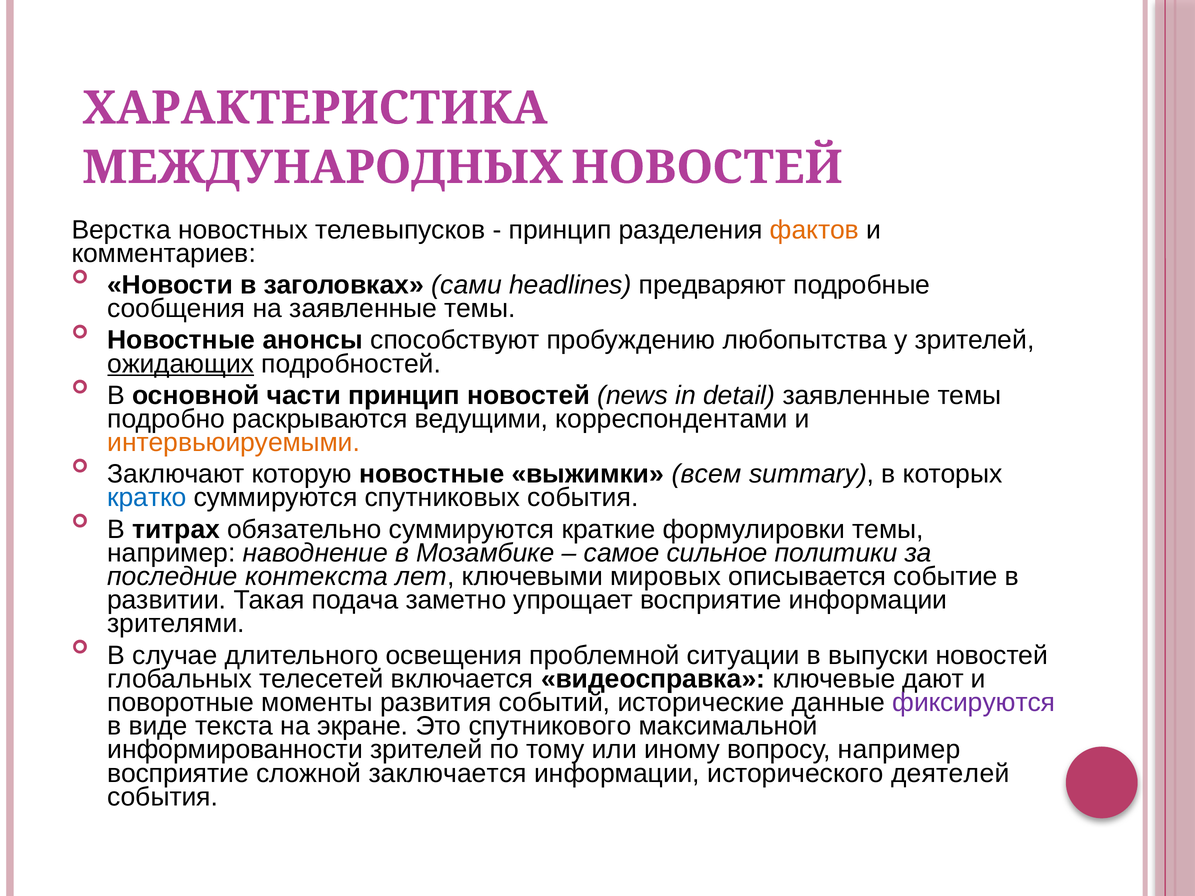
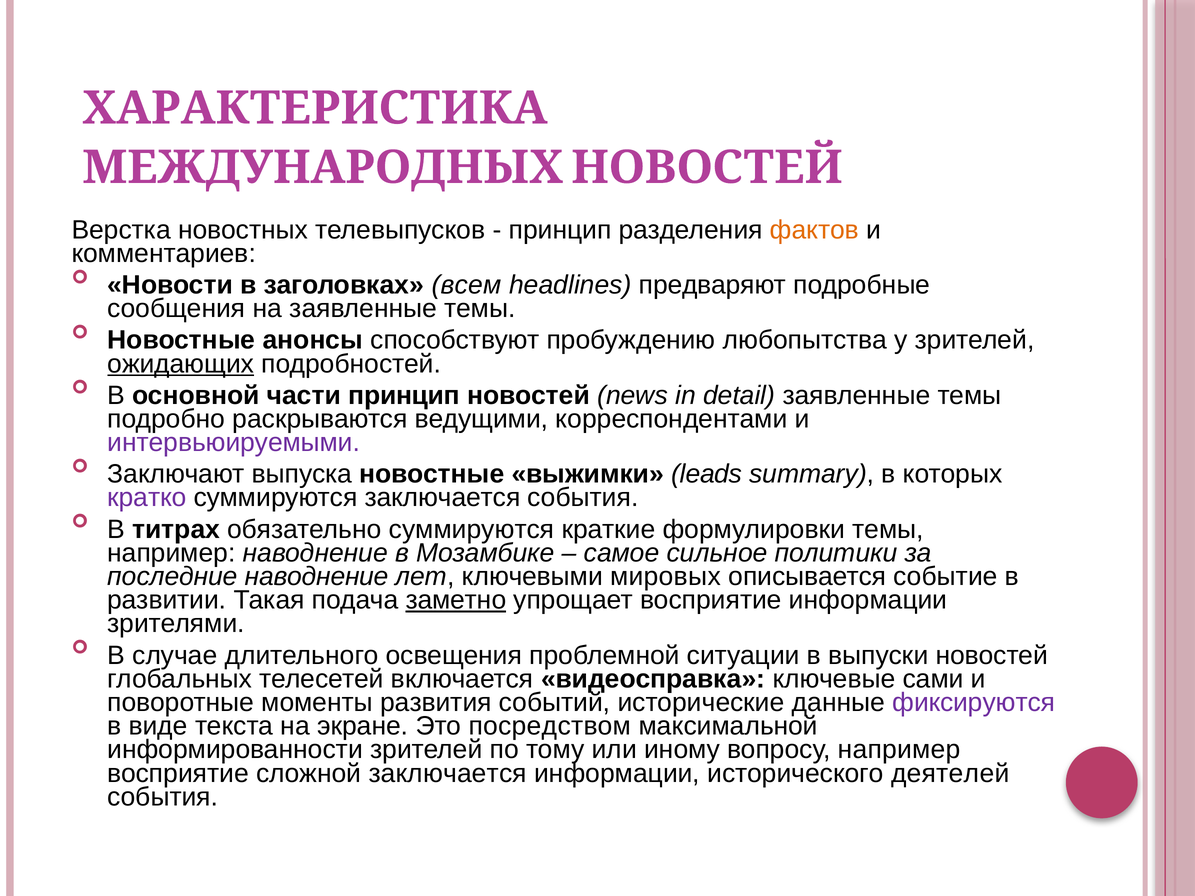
сами: сами -> всем
интервьюируемыми colour: orange -> purple
которую: которую -> выпуска
всем: всем -> leads
кратко colour: blue -> purple
суммируются спутниковых: спутниковых -> заключается
последние контекста: контекста -> наводнение
заметно underline: none -> present
дают: дают -> сами
спутникового: спутникового -> посредством
